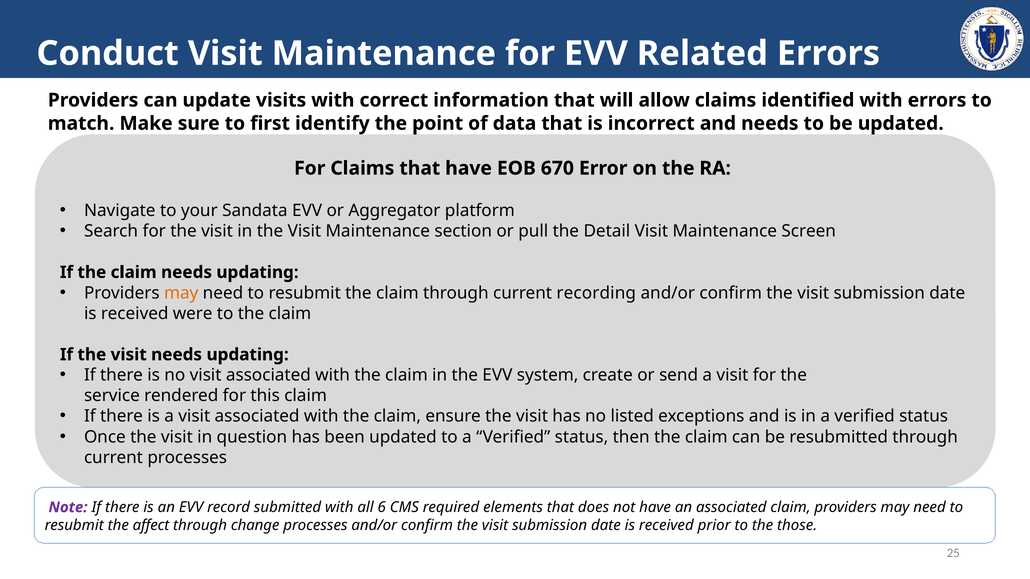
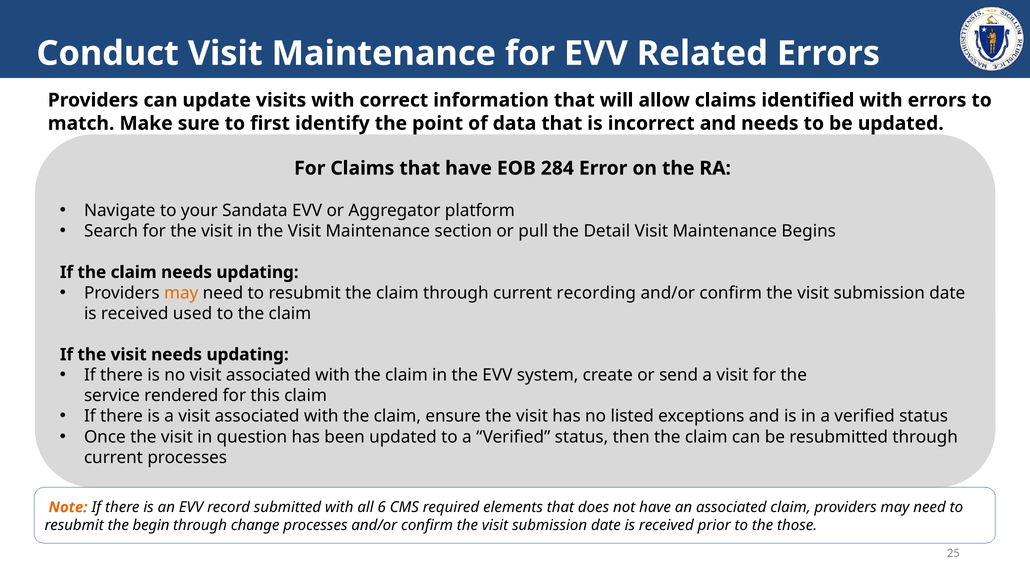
670: 670 -> 284
Screen: Screen -> Begins
were: were -> used
Note colour: purple -> orange
affect: affect -> begin
